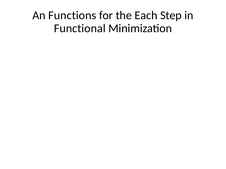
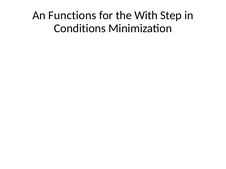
Each: Each -> With
Functional: Functional -> Conditions
